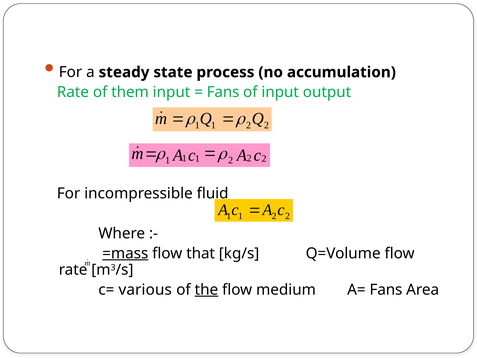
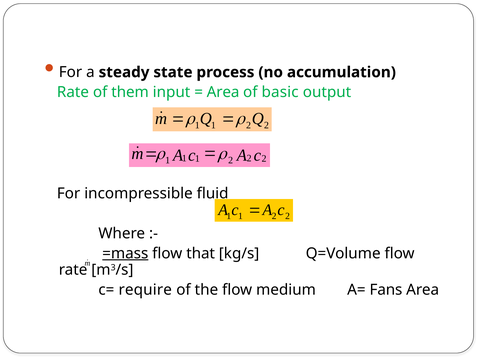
Fans at (223, 92): Fans -> Area
of input: input -> basic
various: various -> require
the underline: present -> none
